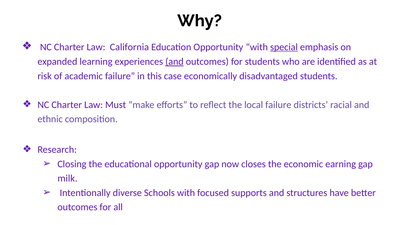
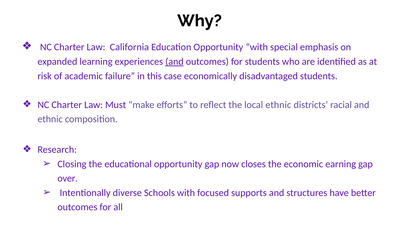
special underline: present -> none
local failure: failure -> ethnic
milk: milk -> over
